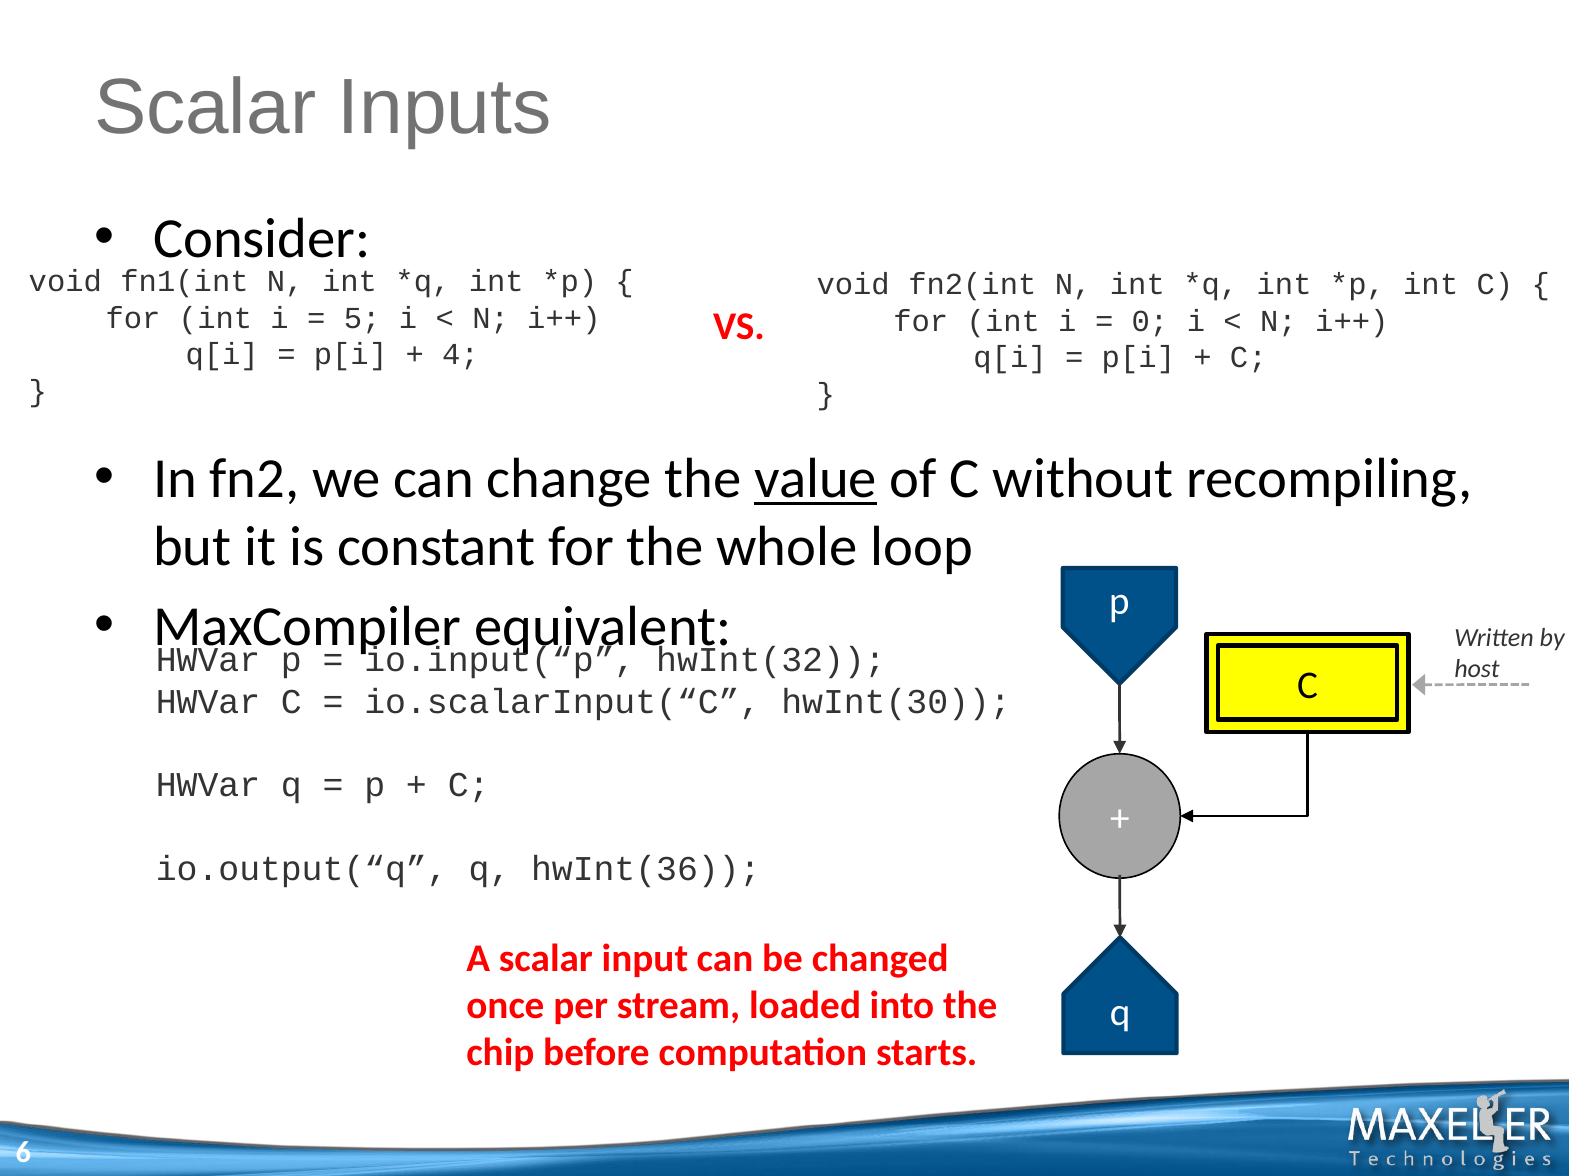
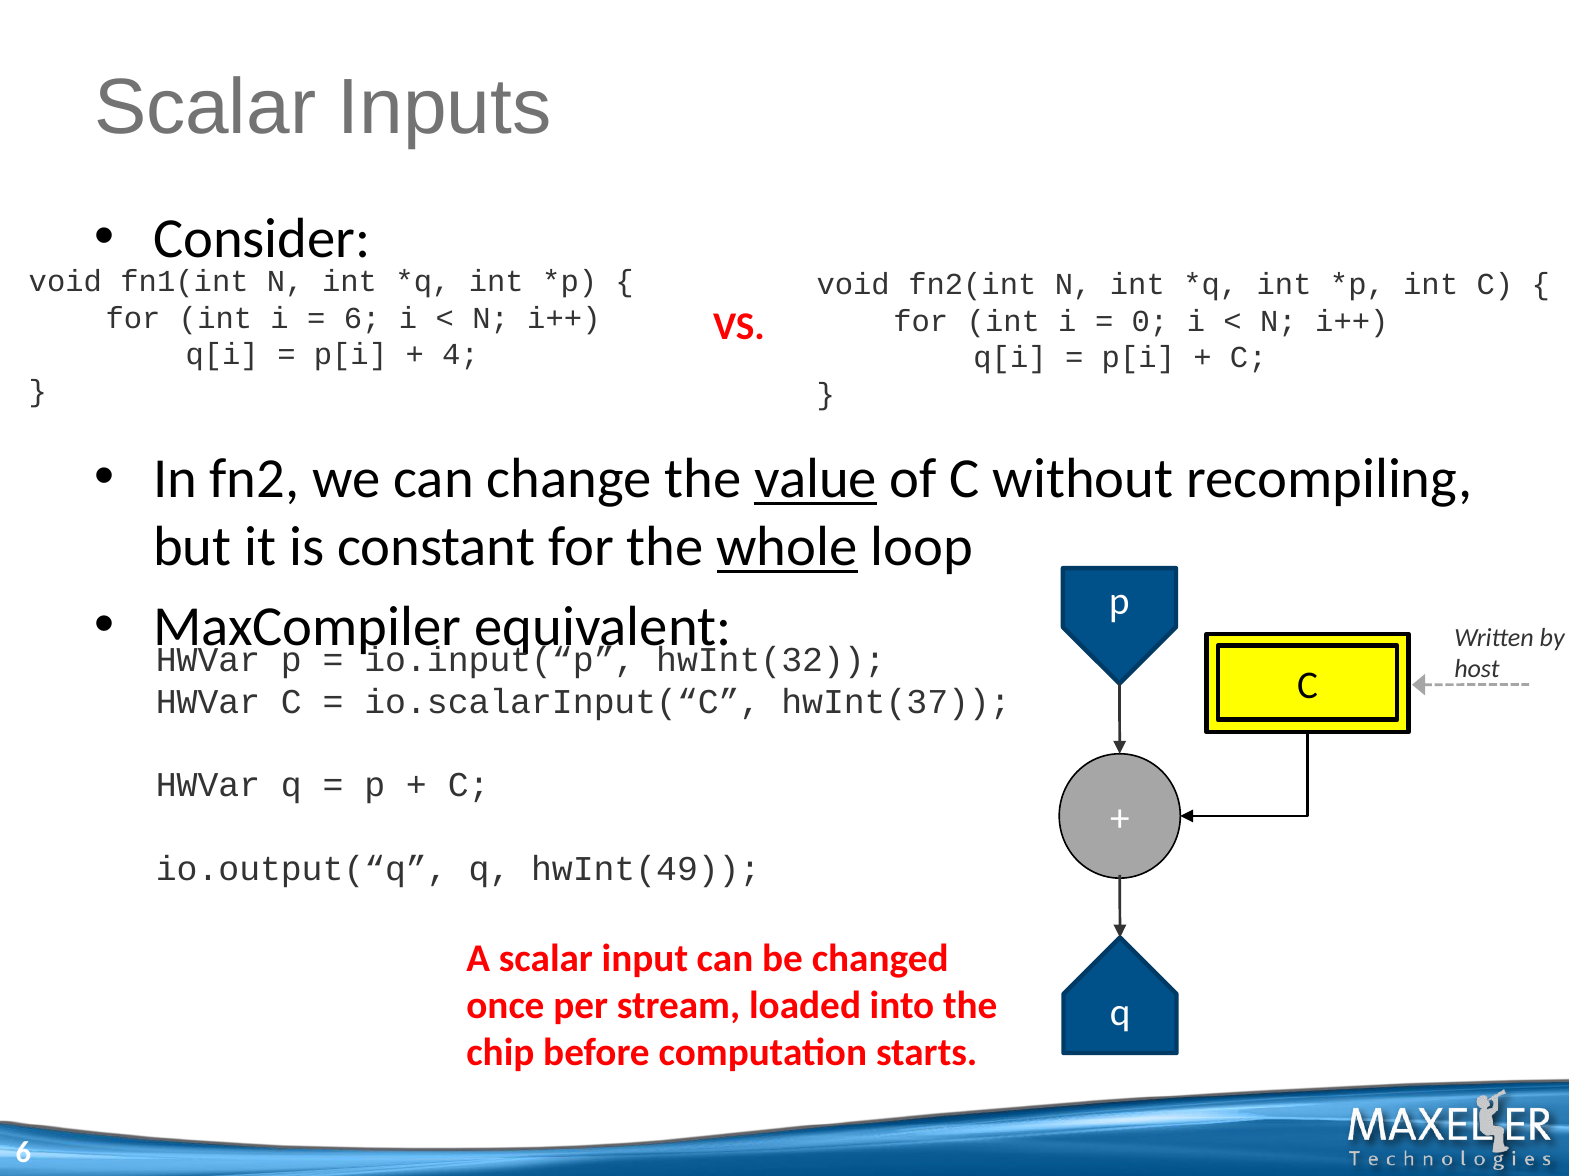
5 at (362, 318): 5 -> 6
whole underline: none -> present
hwInt(30: hwInt(30 -> hwInt(37
hwInt(36: hwInt(36 -> hwInt(49
